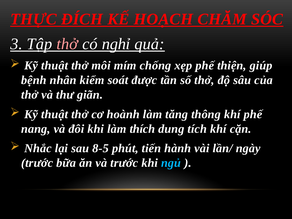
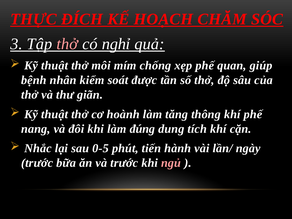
thiện: thiện -> quan
thích: thích -> đúng
8-5: 8-5 -> 0-5
ngủ colour: light blue -> pink
